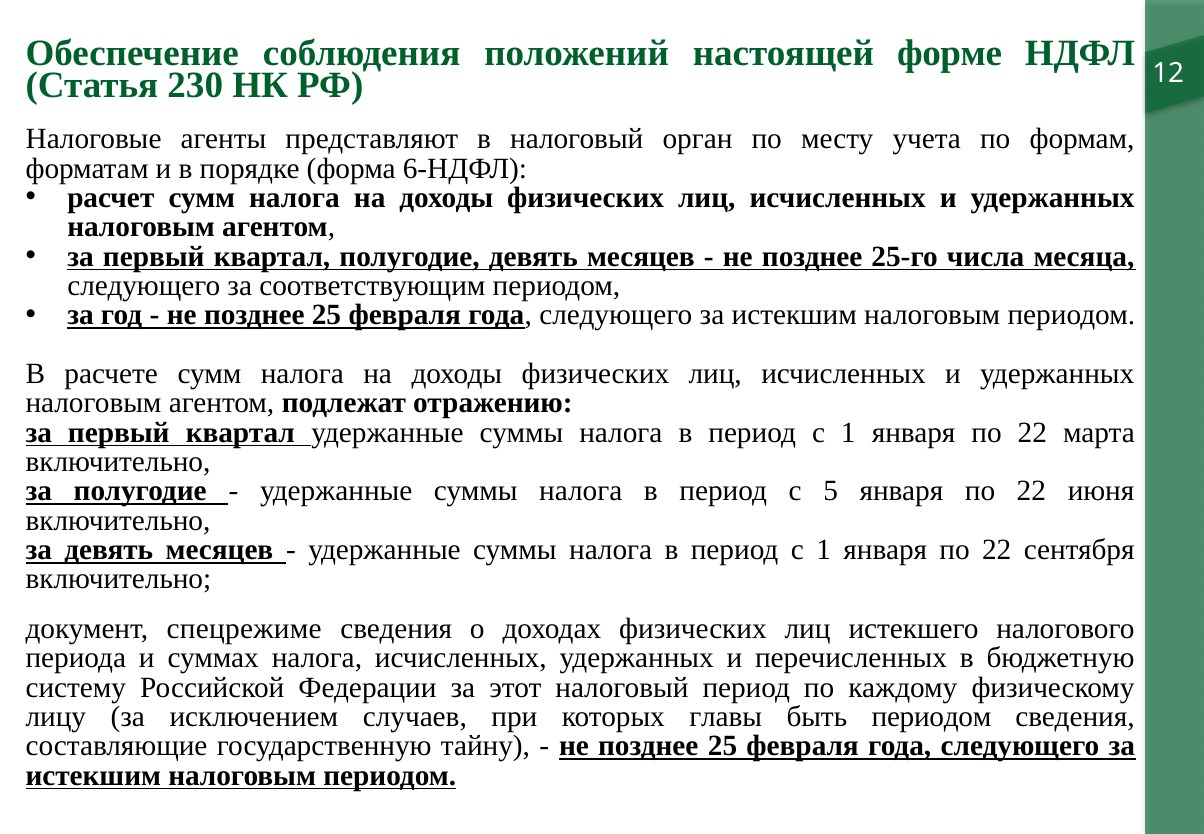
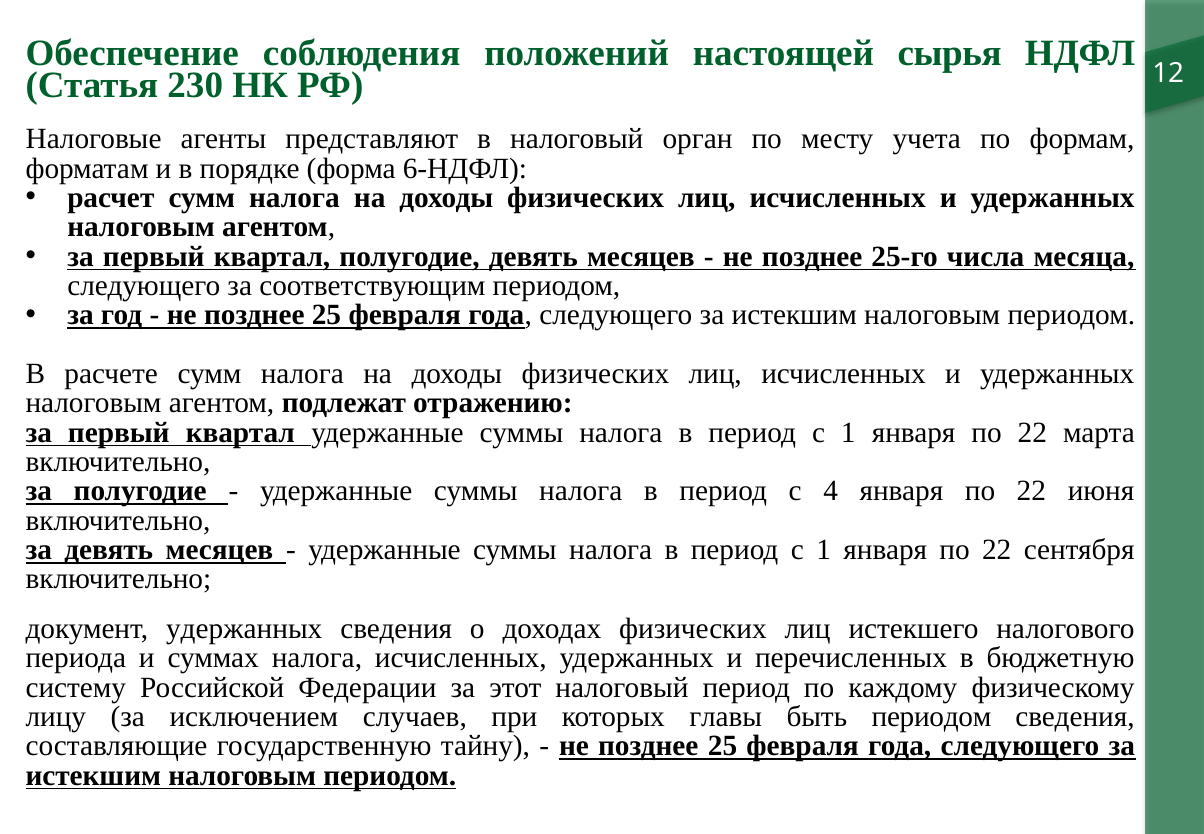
форме: форме -> сырья
5: 5 -> 4
документ спецрежиме: спецрежиме -> удержанных
